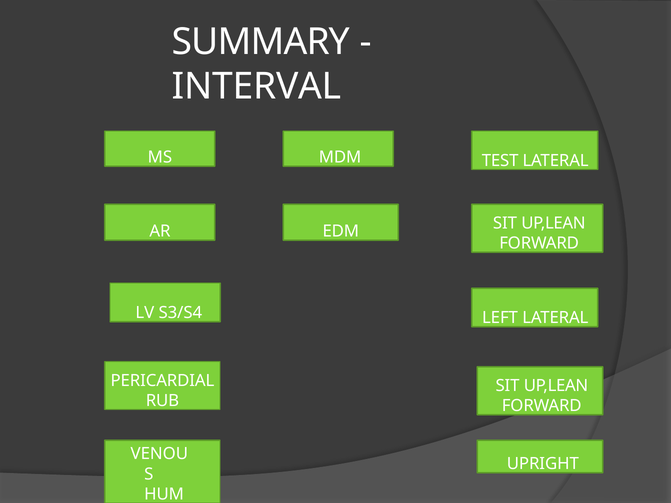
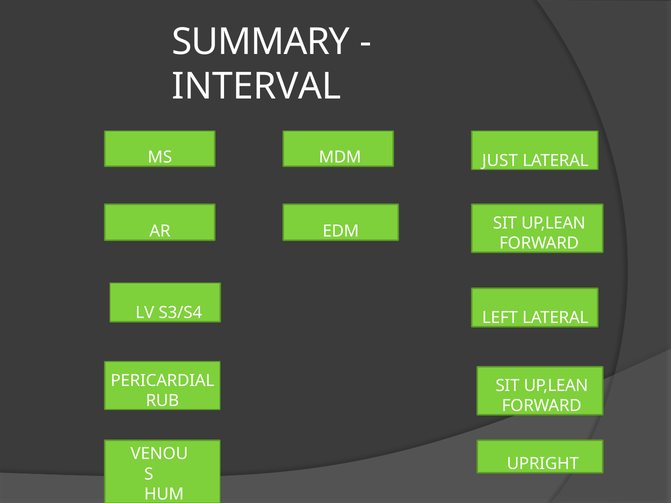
TEST: TEST -> JUST
